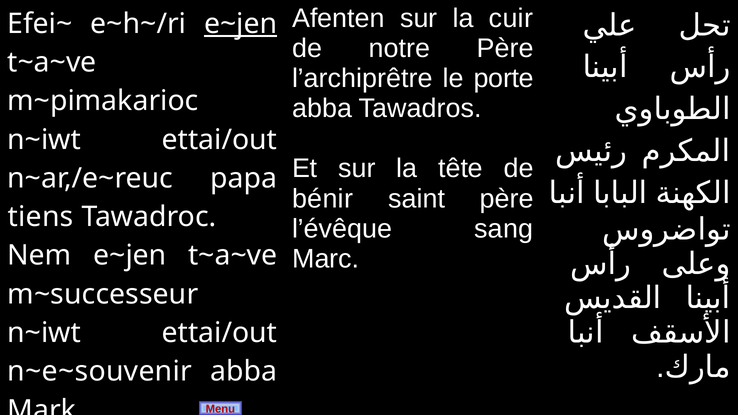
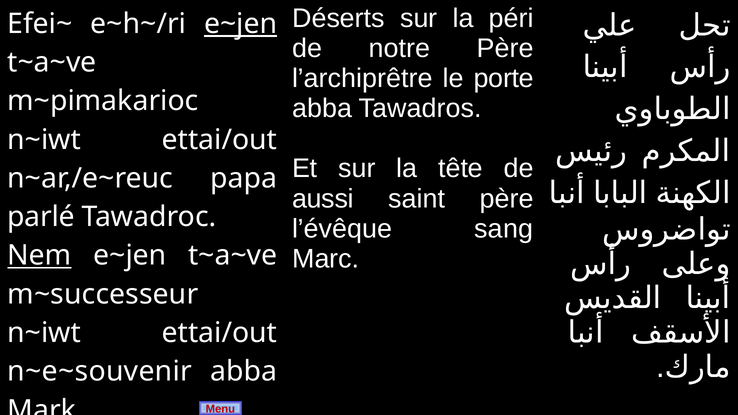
Afenten: Afenten -> Déserts
cuir: cuir -> péri
bénir: bénir -> aussi
tiens: tiens -> parlé
Nem underline: none -> present
